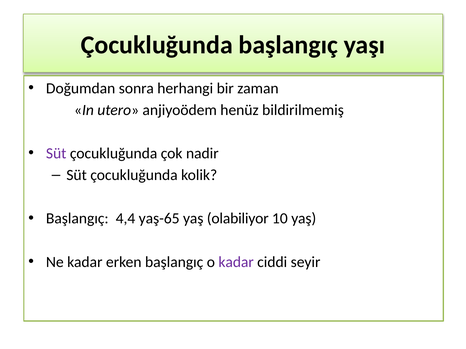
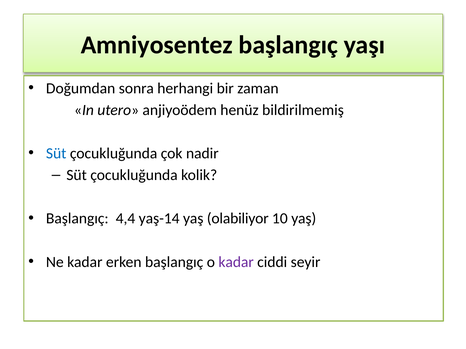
Çocukluğunda at (157, 45): Çocukluğunda -> Amniyosentez
Süt at (56, 154) colour: purple -> blue
yaş-65: yaş-65 -> yaş-14
